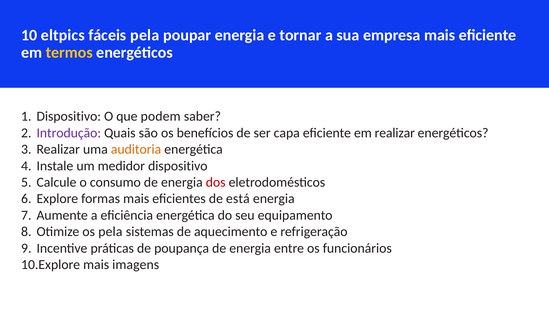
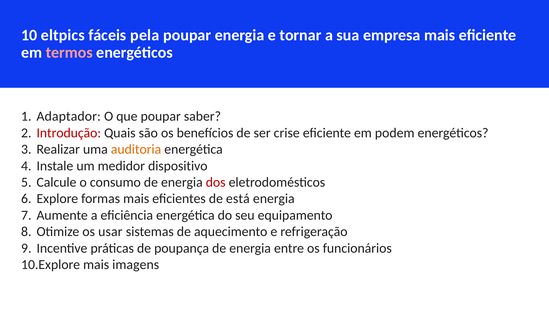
termos colour: yellow -> pink
Dispositivo at (69, 116): Dispositivo -> Adaptador
que podem: podem -> poupar
Introdução colour: purple -> red
capa: capa -> crise
em realizar: realizar -> podem
os pela: pela -> usar
